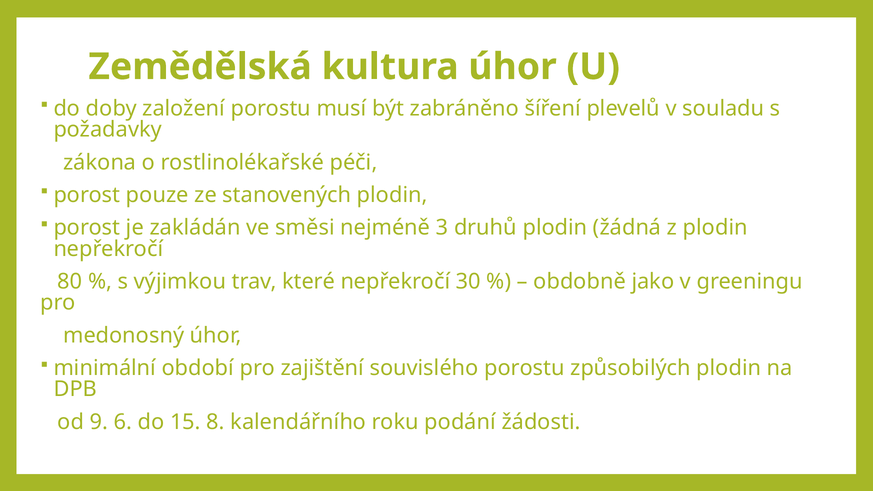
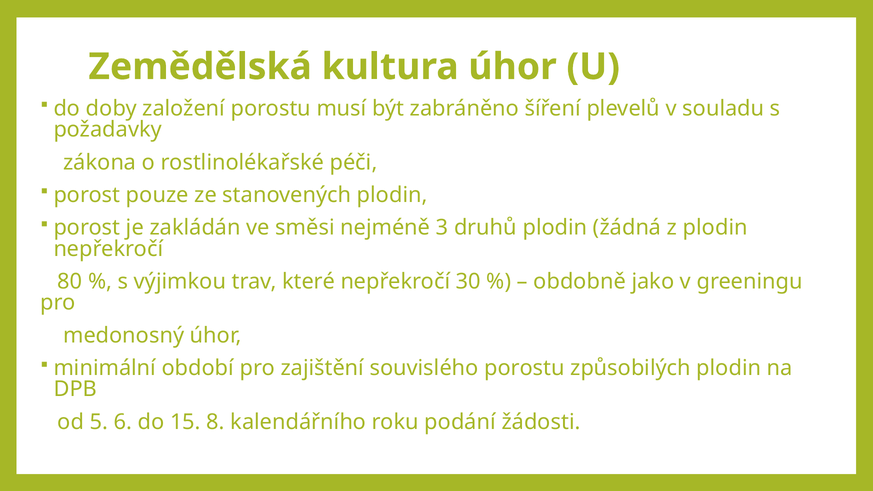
9: 9 -> 5
